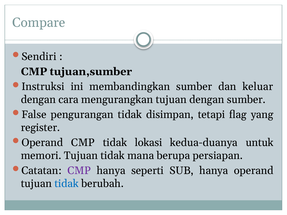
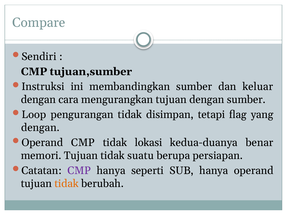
False: False -> Loop
register at (40, 128): register -> dengan
untuk: untuk -> benar
mana: mana -> suatu
tidak at (67, 184) colour: blue -> orange
